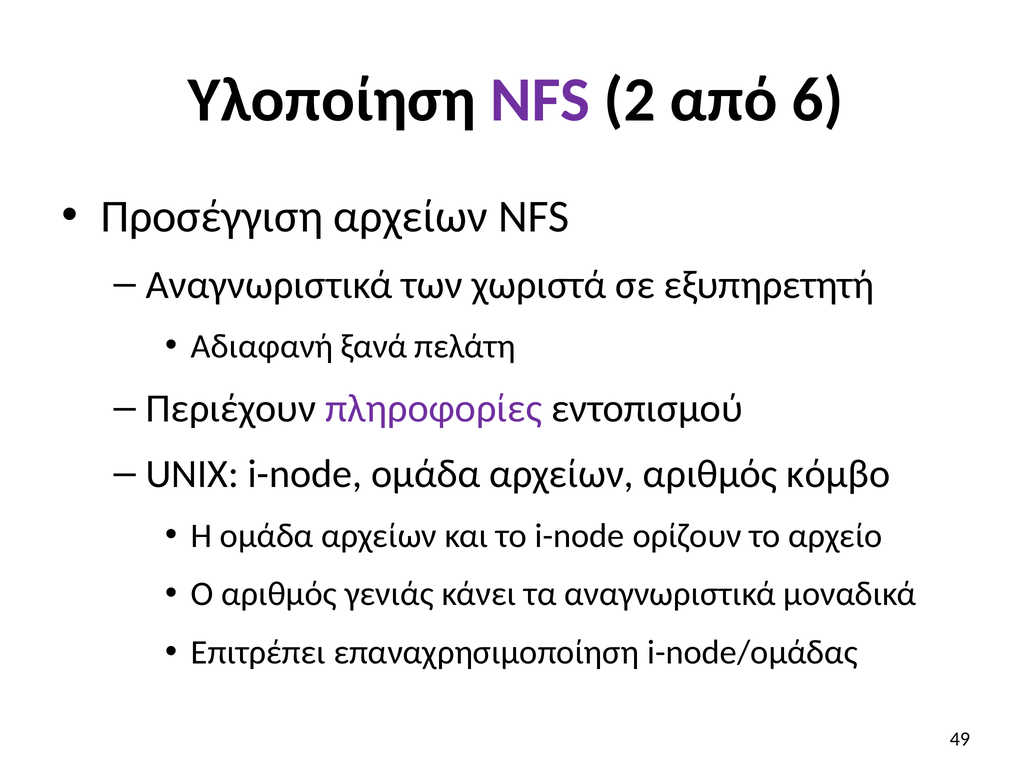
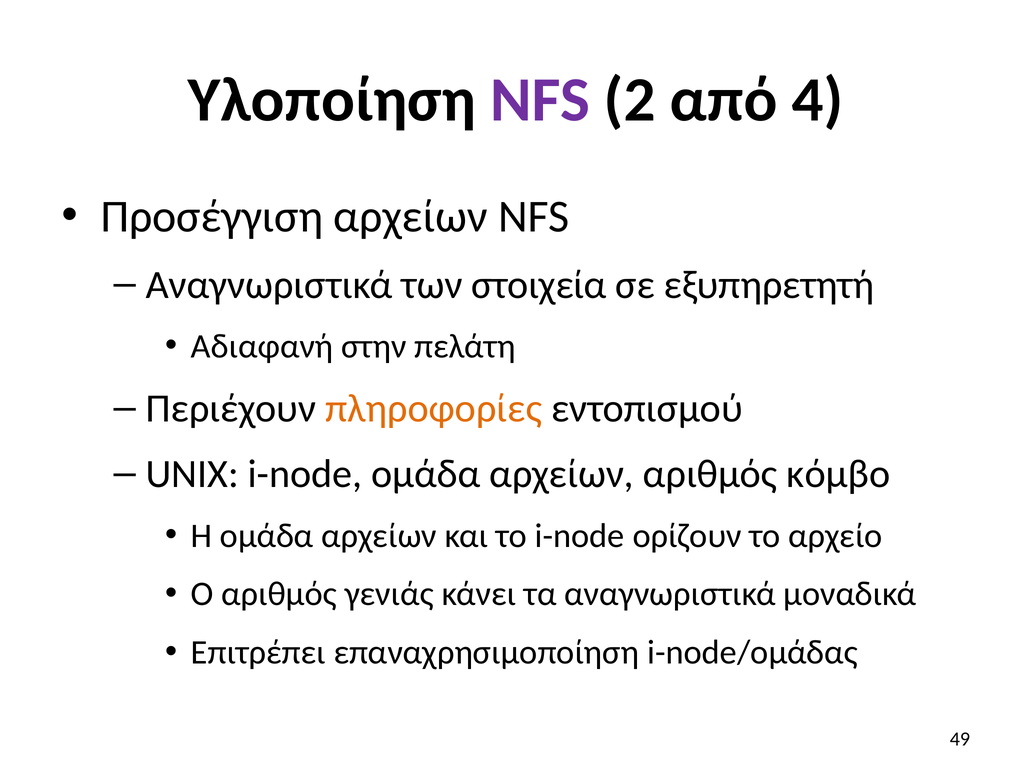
6: 6 -> 4
χωριστά: χωριστά -> στοιχεία
ξανά: ξανά -> στην
πληροφορίες colour: purple -> orange
